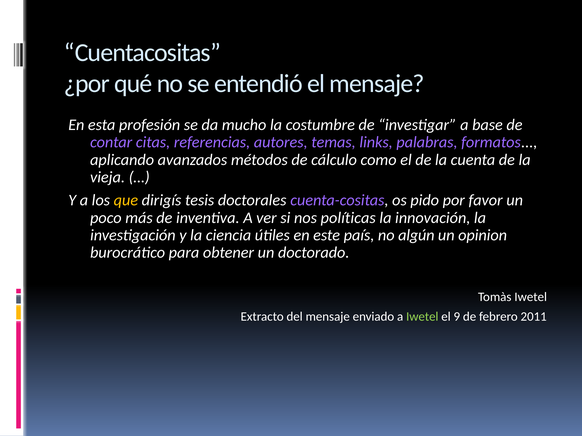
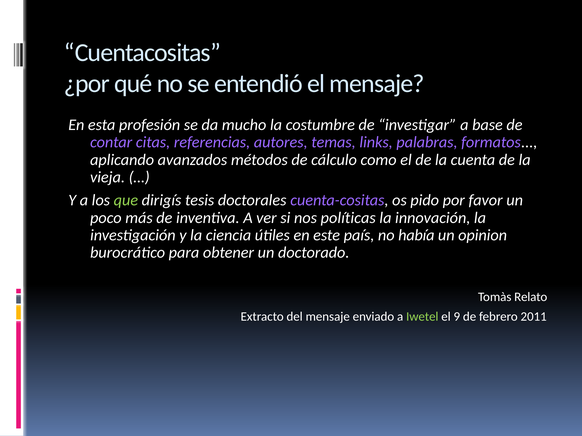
que colour: yellow -> light green
algún: algún -> había
Tomàs Iwetel: Iwetel -> Relato
